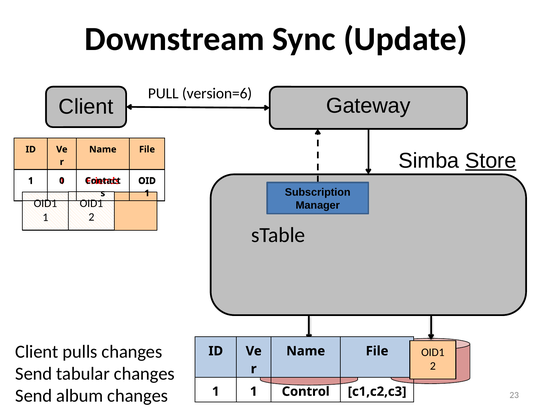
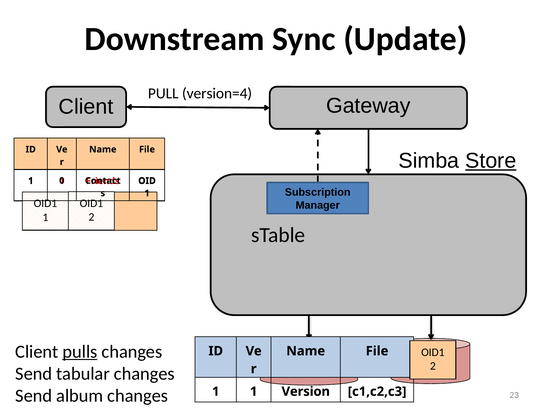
version=6: version=6 -> version=4
pulls underline: none -> present
Control: Control -> Version
